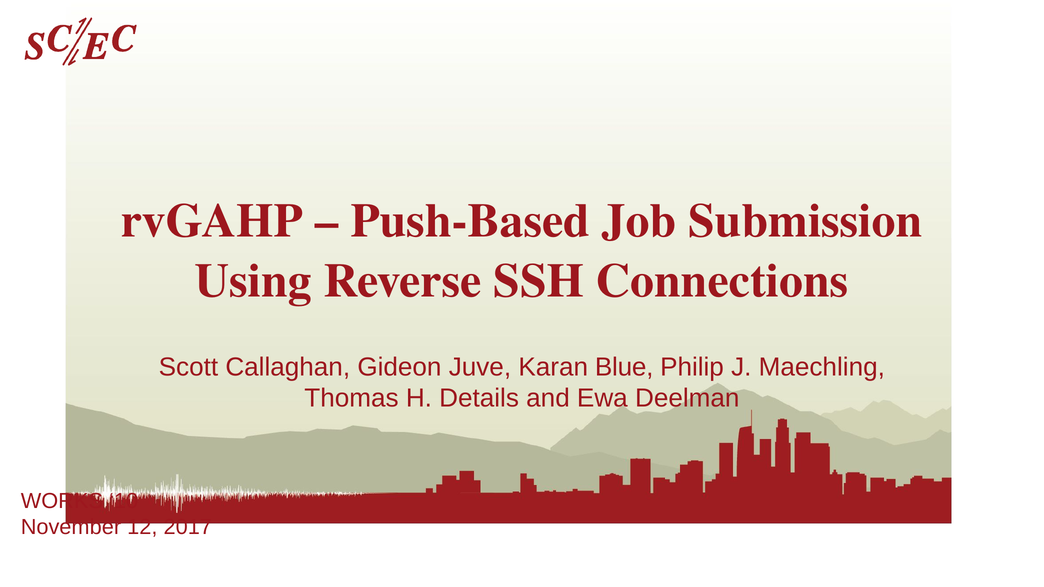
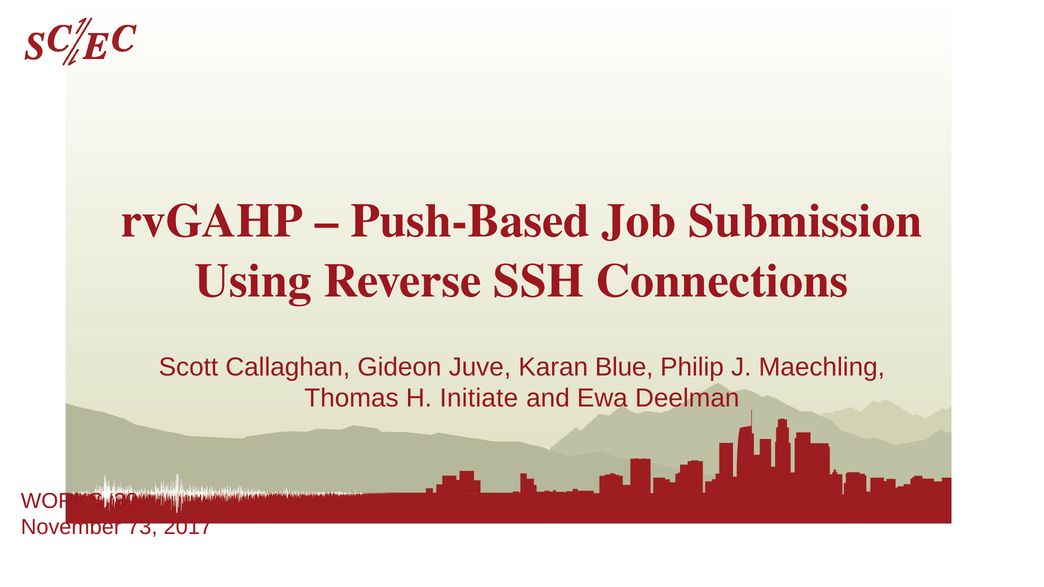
Details: Details -> Initiate
10: 10 -> 39
12: 12 -> 73
